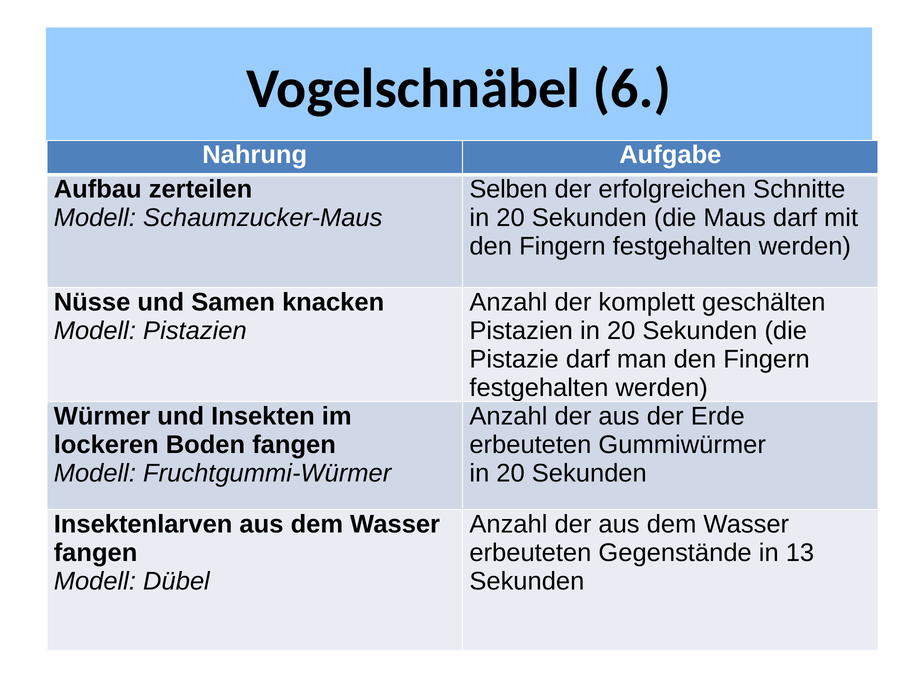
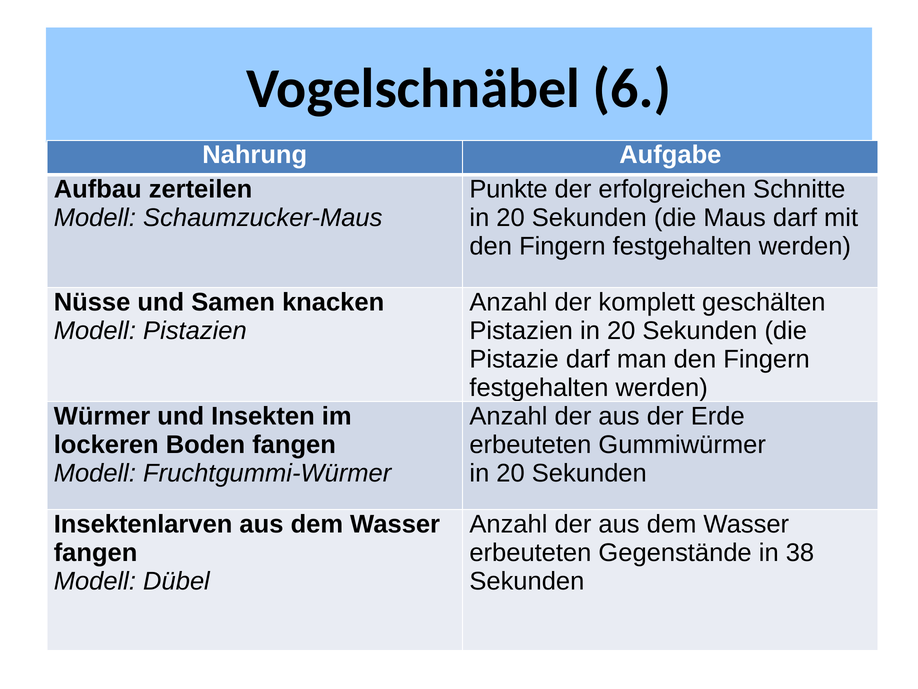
Selben: Selben -> Punkte
13: 13 -> 38
